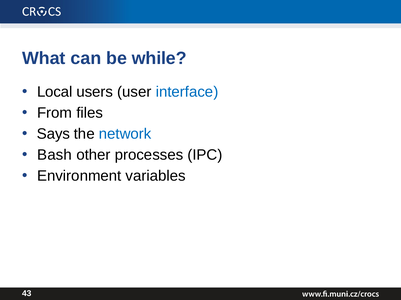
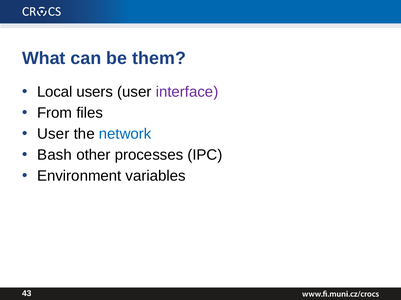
while: while -> them
interface colour: blue -> purple
Says at (53, 134): Says -> User
